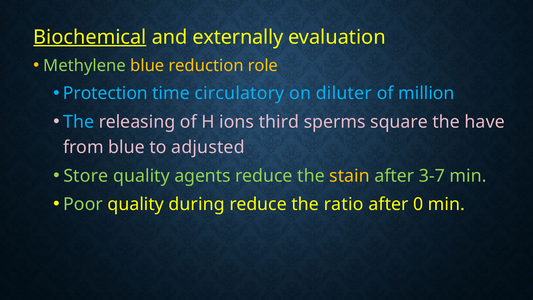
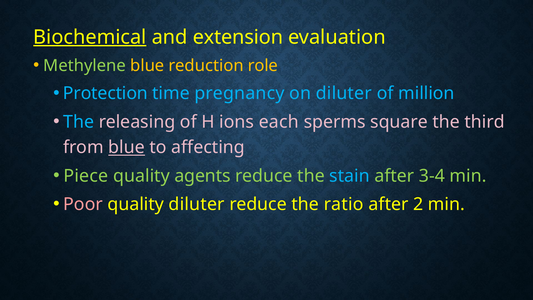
externally: externally -> extension
circulatory: circulatory -> pregnancy
third: third -> each
have: have -> third
blue at (127, 147) underline: none -> present
adjusted: adjusted -> affecting
Store: Store -> Piece
stain colour: yellow -> light blue
3-7: 3-7 -> 3-4
Poor colour: light green -> pink
quality during: during -> diluter
0: 0 -> 2
